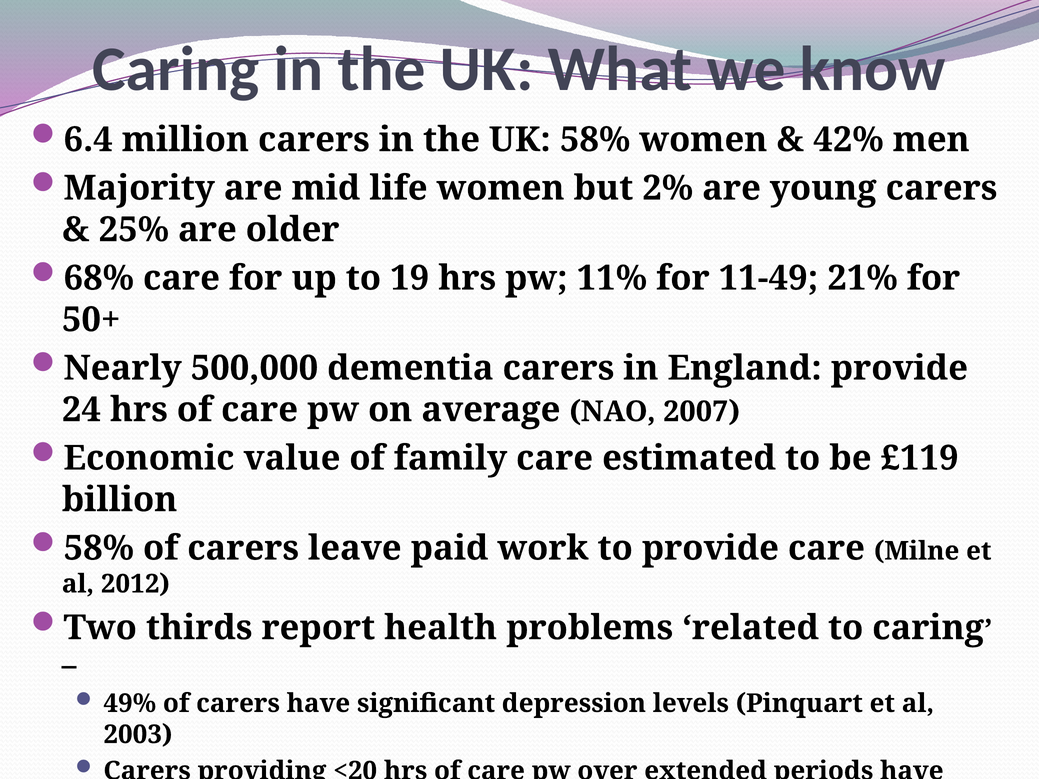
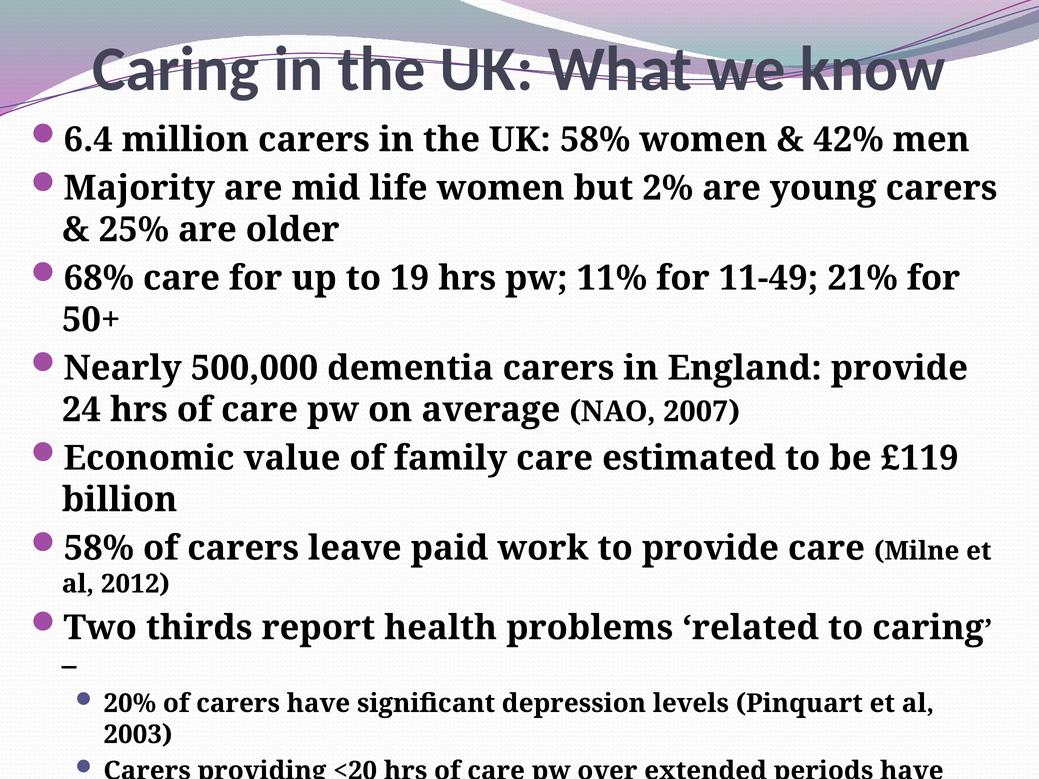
49%: 49% -> 20%
